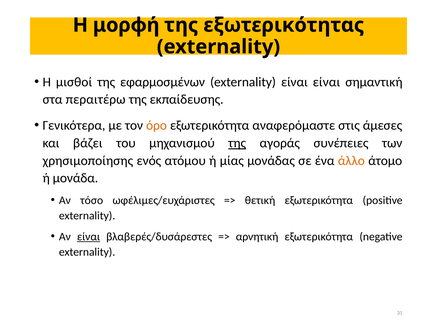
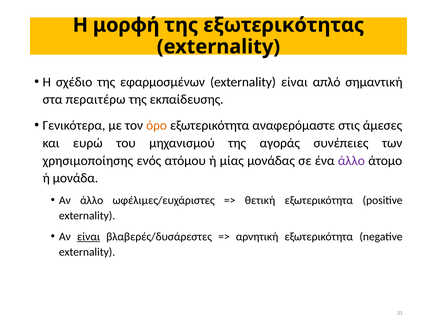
μισθοί: μισθοί -> σχέδιο
είναι είναι: είναι -> απλό
βάζει: βάζει -> ευρώ
της at (237, 143) underline: present -> none
άλλο at (351, 161) colour: orange -> purple
Αν τόσο: τόσο -> άλλο
